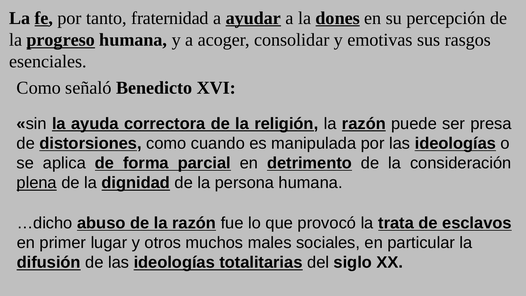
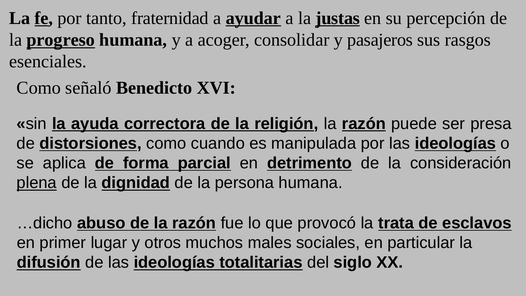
dones: dones -> justas
emotivas: emotivas -> pasajeros
